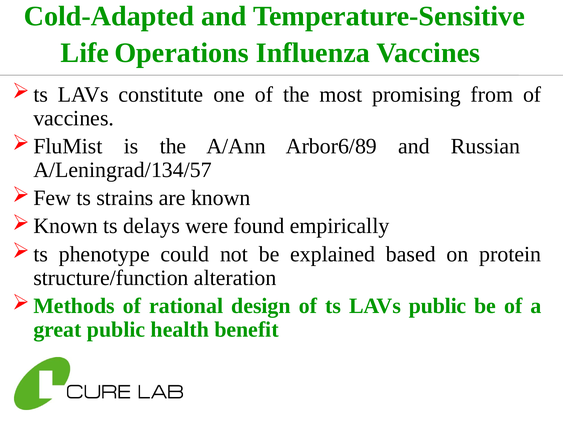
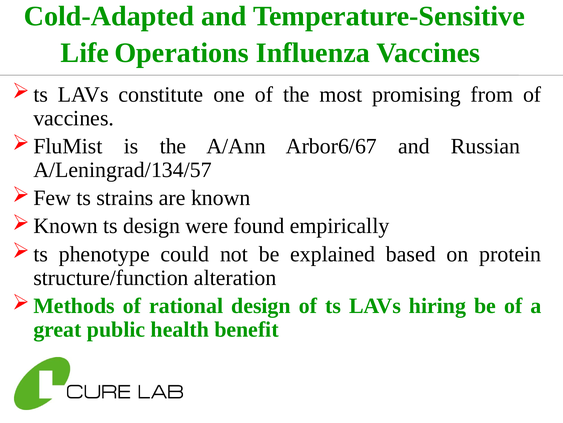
Arbor6/89: Arbor6/89 -> Arbor6/67
ts delays: delays -> design
LAVs public: public -> hiring
